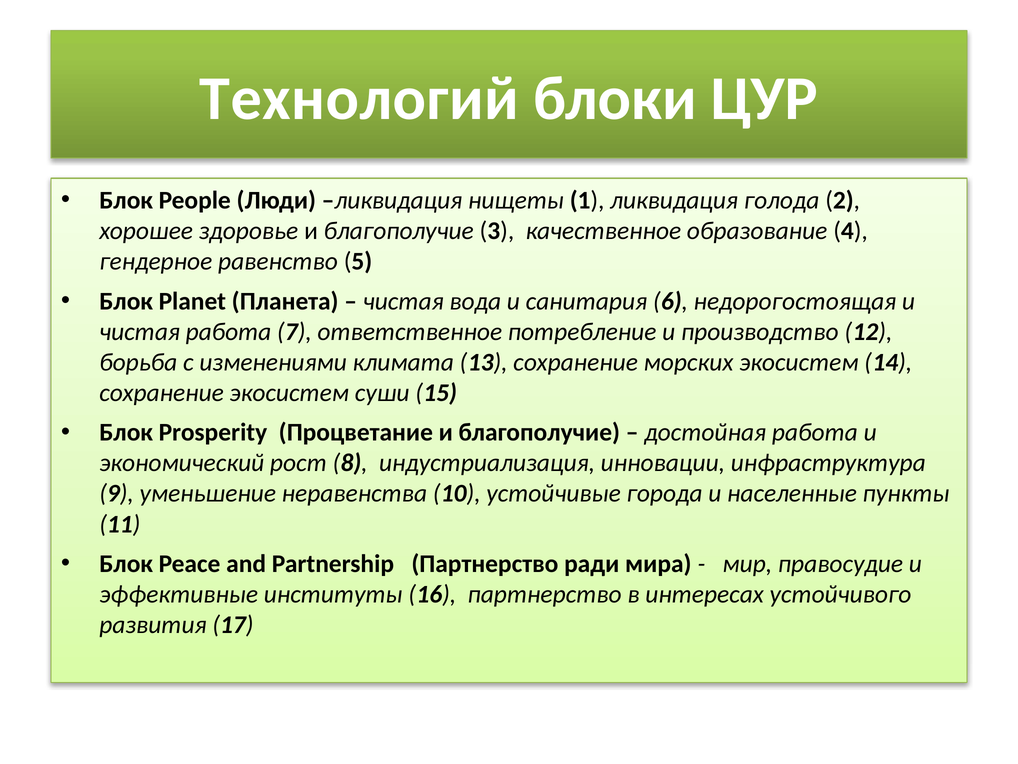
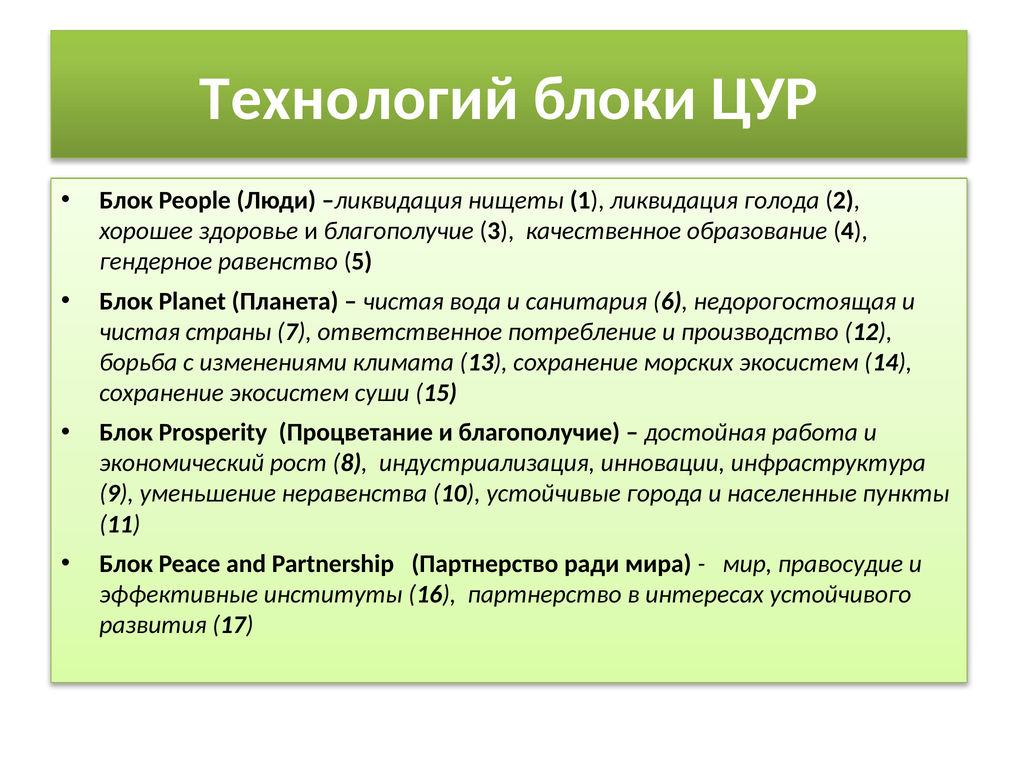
чистая работа: работа -> страны
